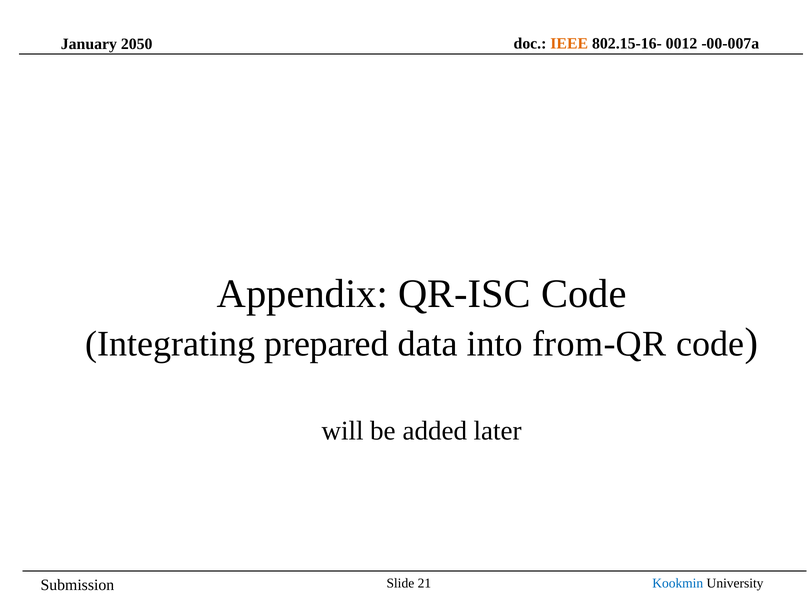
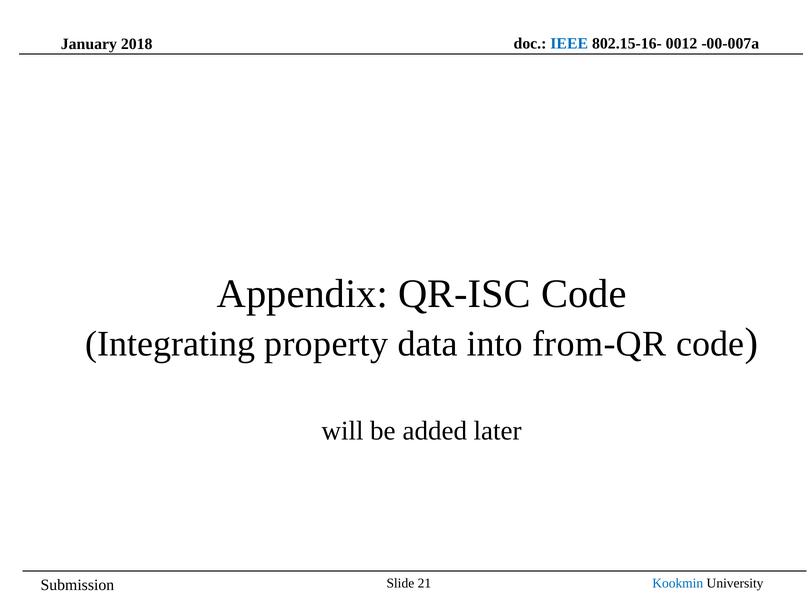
IEEE colour: orange -> blue
2050: 2050 -> 2018
prepared: prepared -> property
